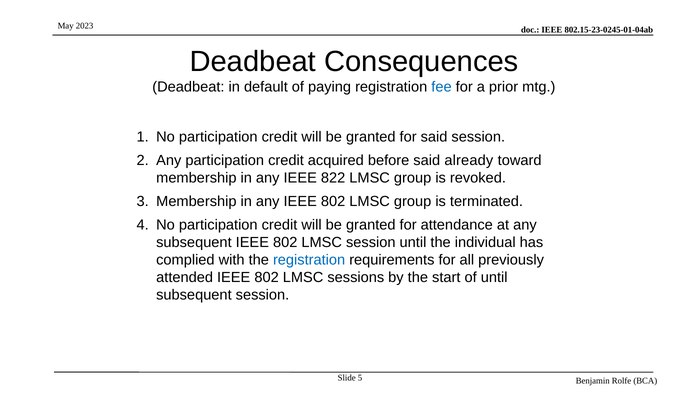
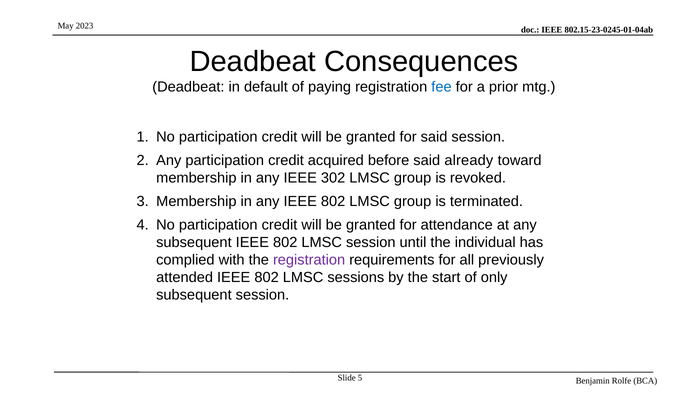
822: 822 -> 302
registration at (309, 260) colour: blue -> purple
of until: until -> only
